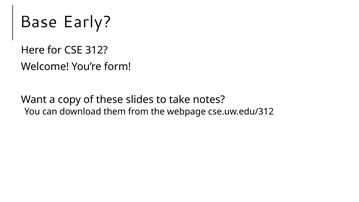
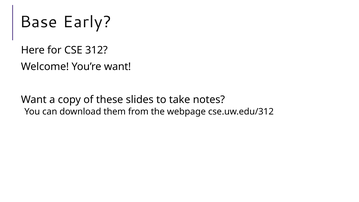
You’re form: form -> want
